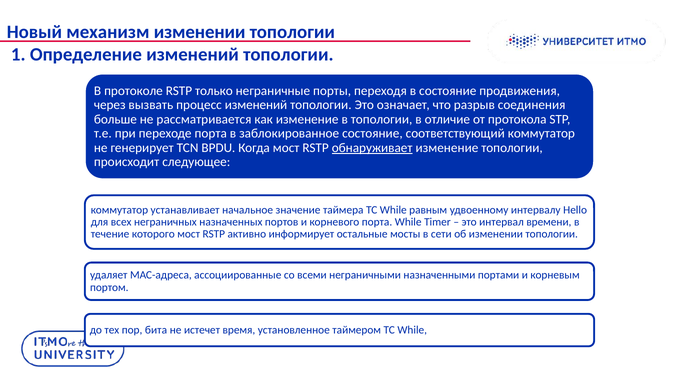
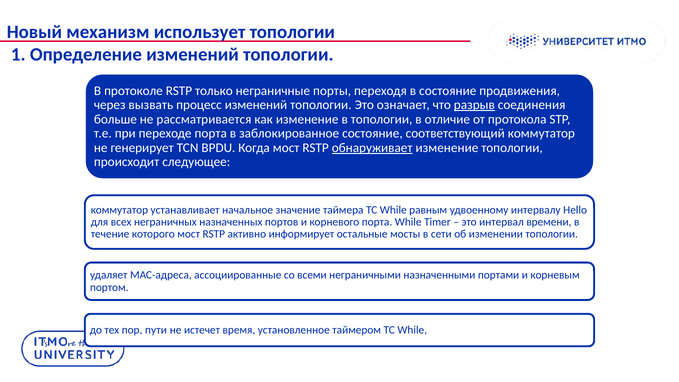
механизм изменении: изменении -> использует
разрыв underline: none -> present
бита: бита -> пути
